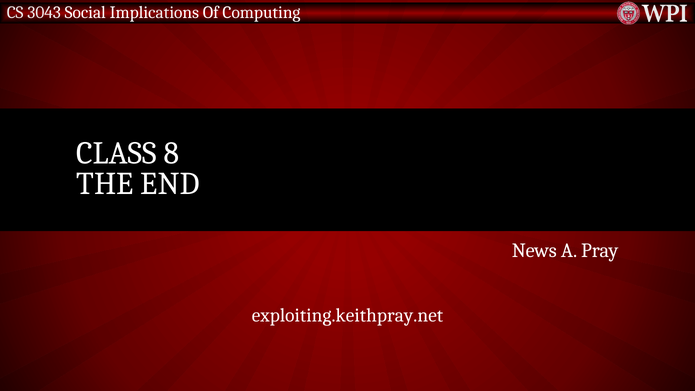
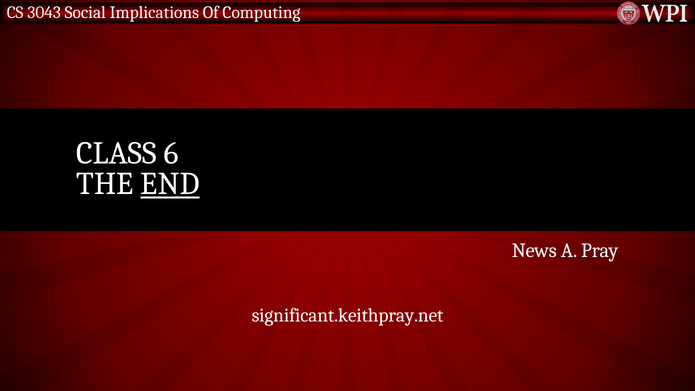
8: 8 -> 6
END underline: none -> present
exploiting.keithpray.net: exploiting.keithpray.net -> significant.keithpray.net
